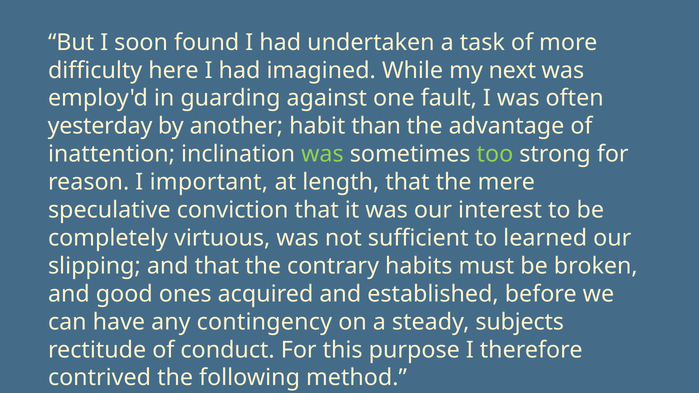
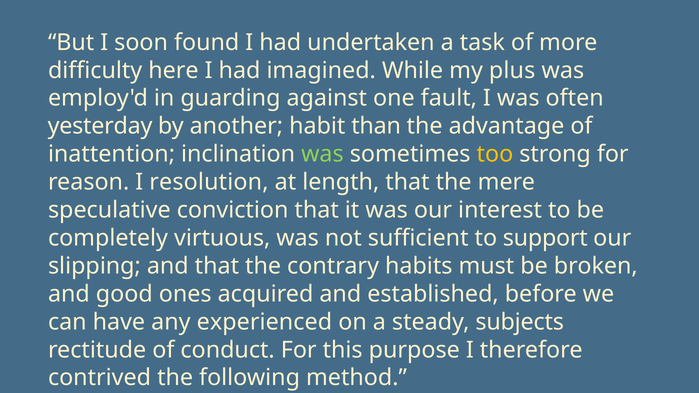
next: next -> plus
too colour: light green -> yellow
important: important -> resolution
learned: learned -> support
contingency: contingency -> experienced
